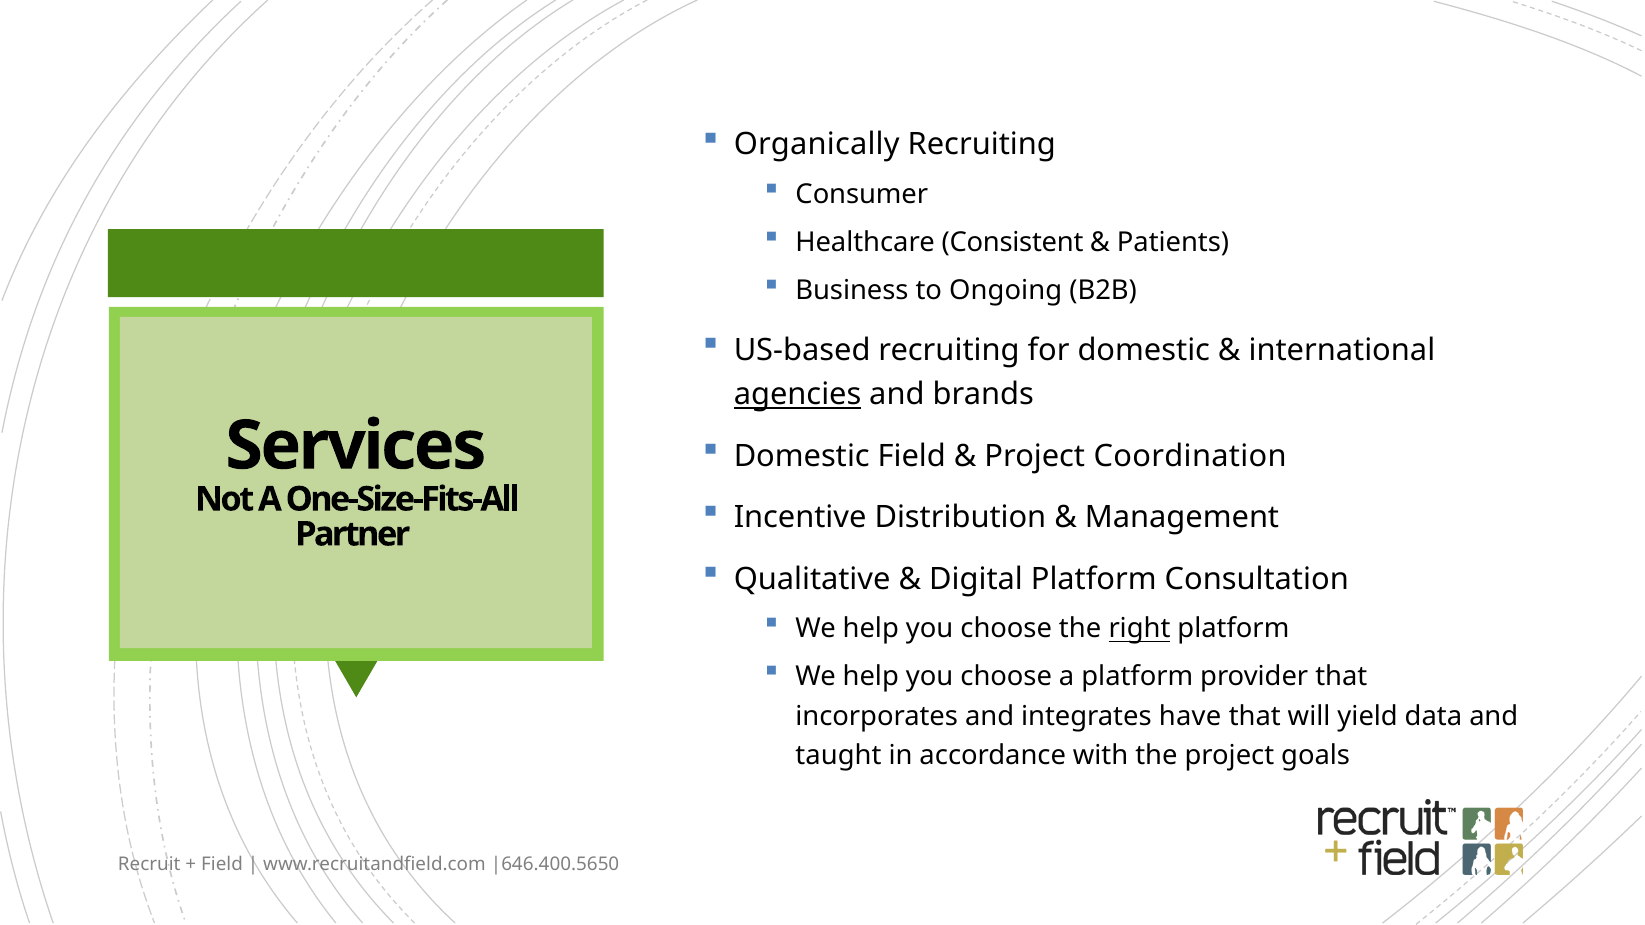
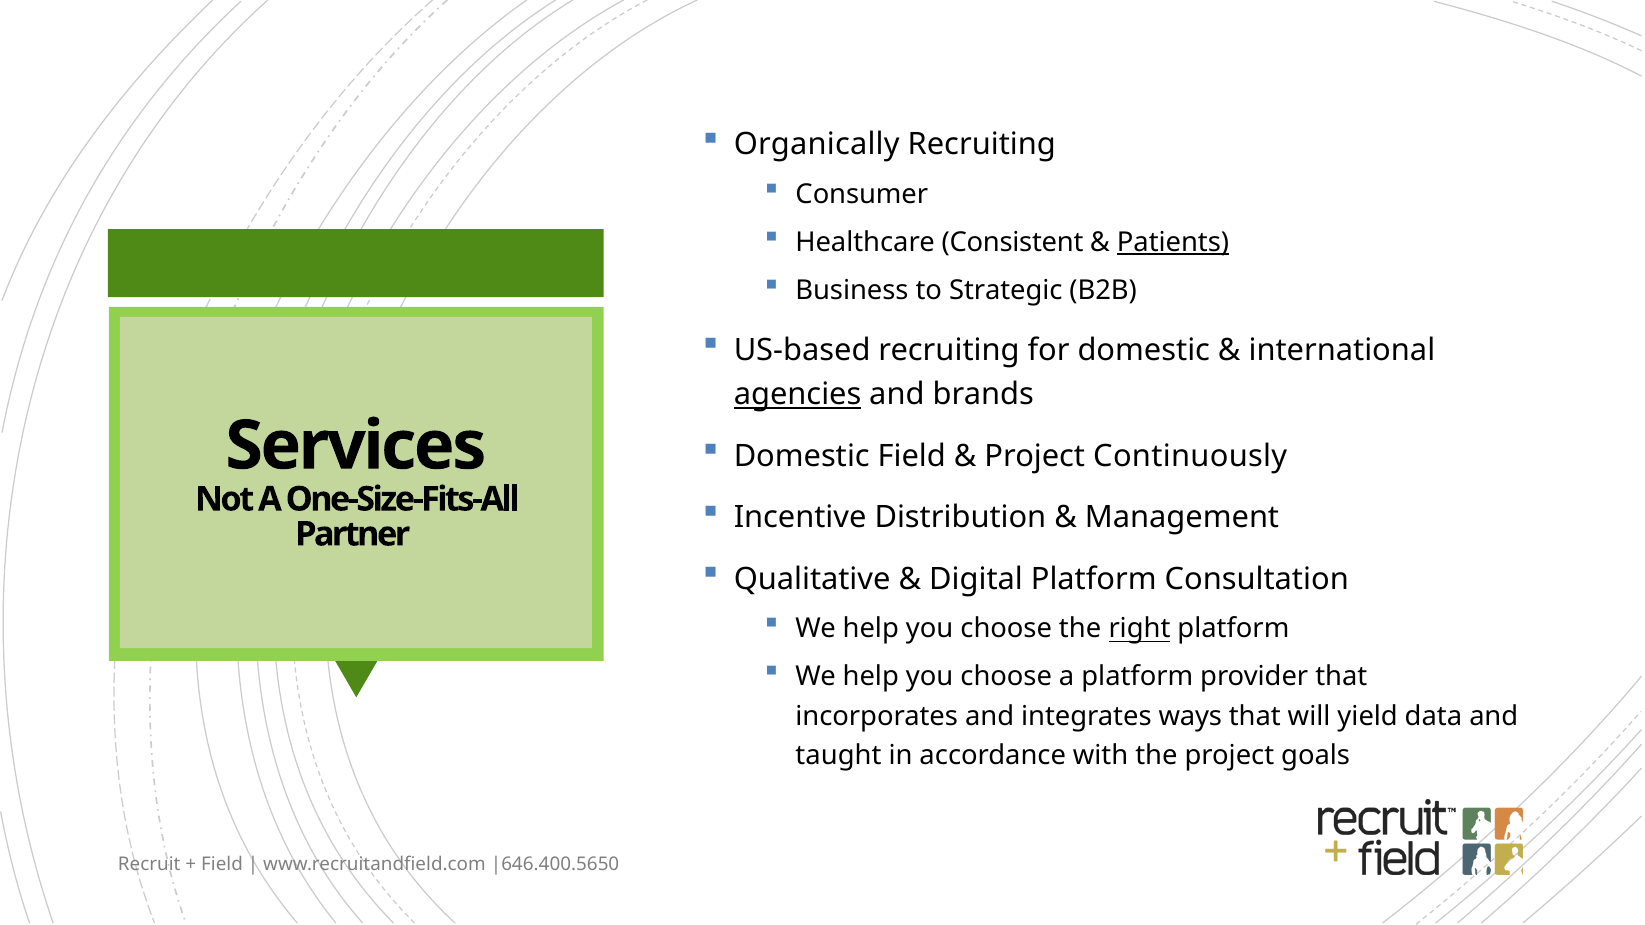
Patients underline: none -> present
Ongoing: Ongoing -> Strategic
Coordination: Coordination -> Continuously
have: have -> ways
